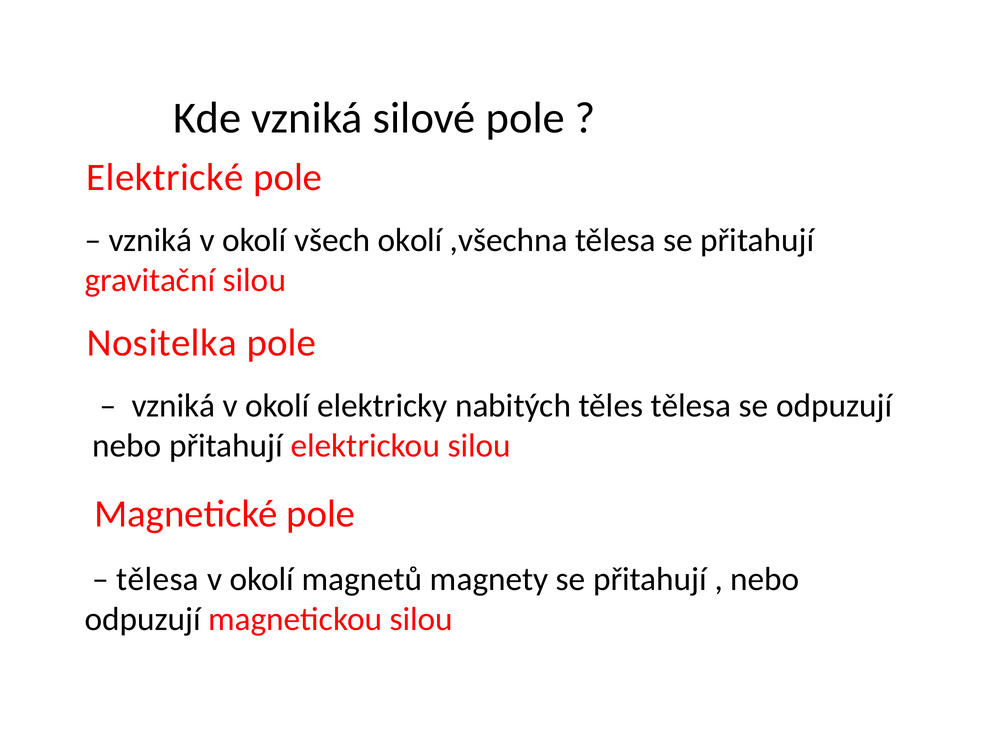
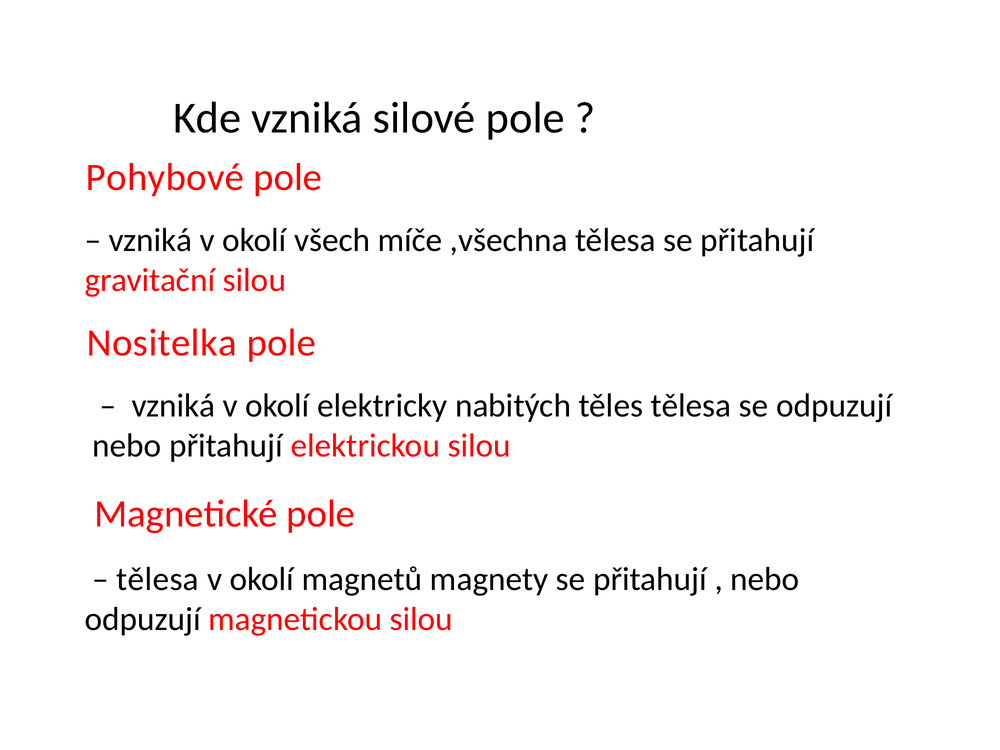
Elektrické: Elektrické -> Pohybové
všech okolí: okolí -> míče
